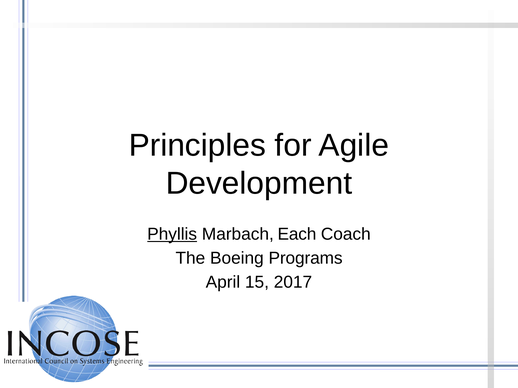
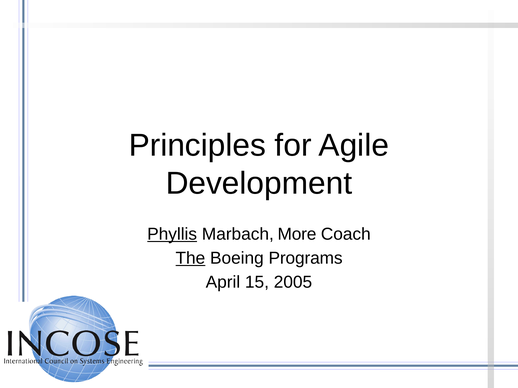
Each: Each -> More
The underline: none -> present
2017: 2017 -> 2005
